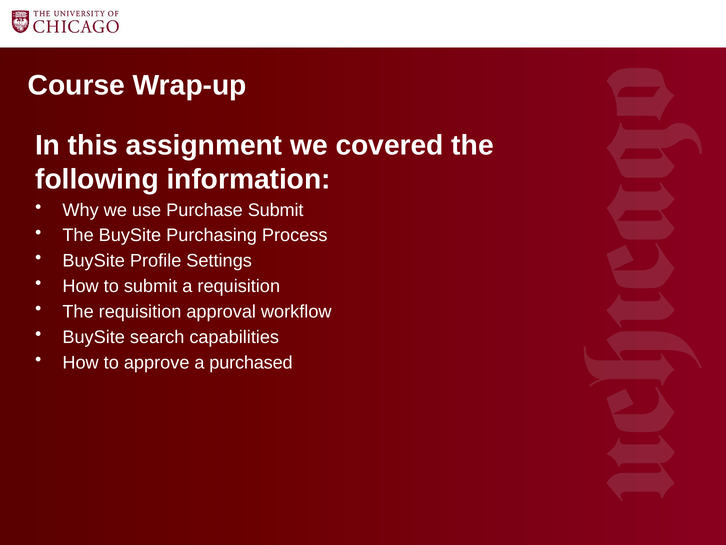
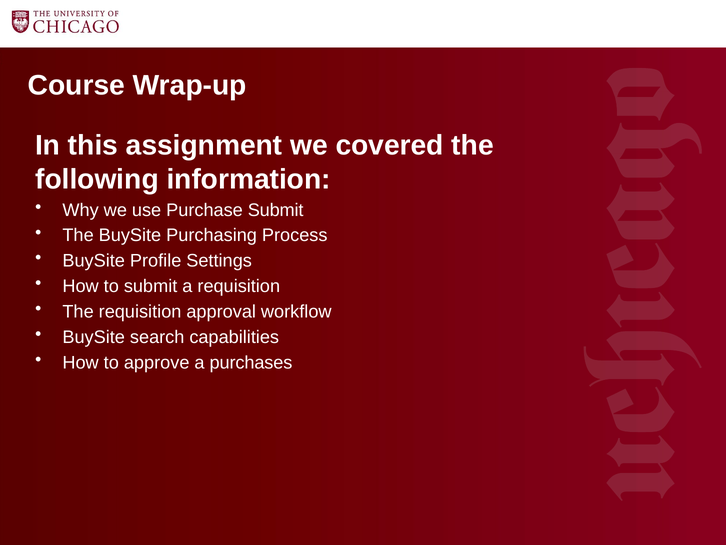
purchased: purchased -> purchases
